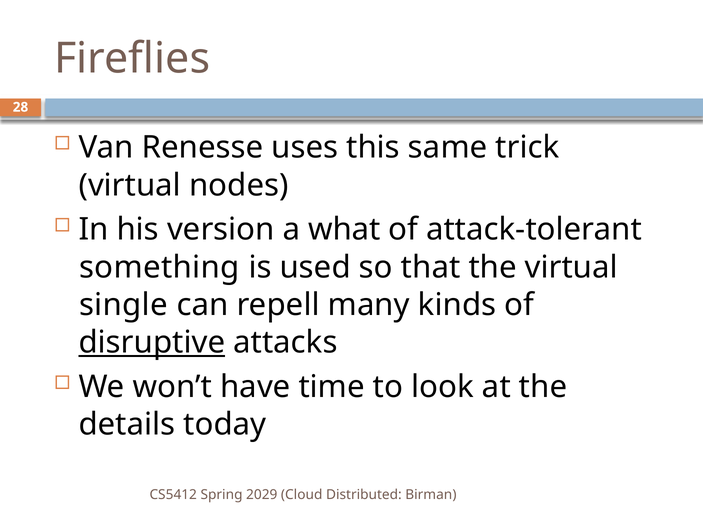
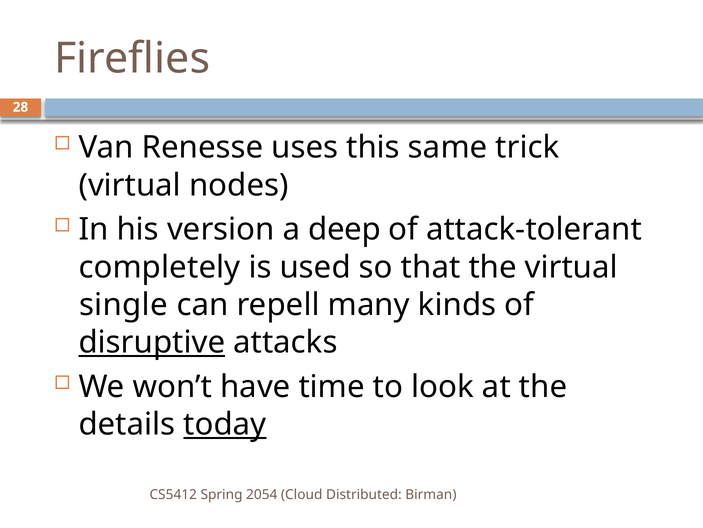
what: what -> deep
something: something -> completely
today underline: none -> present
2029: 2029 -> 2054
